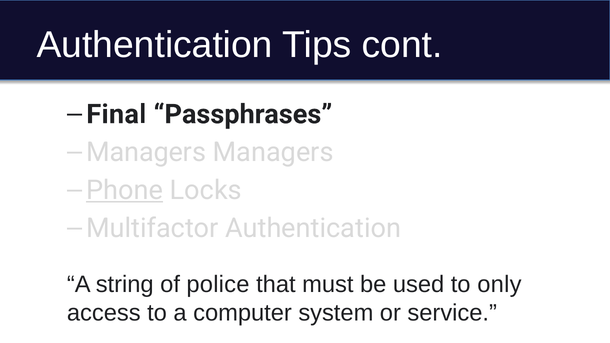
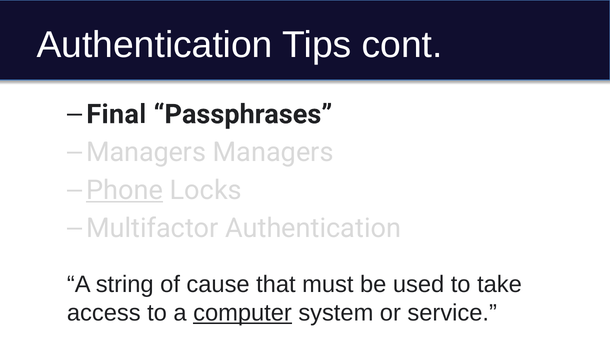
police: police -> cause
only: only -> take
computer underline: none -> present
